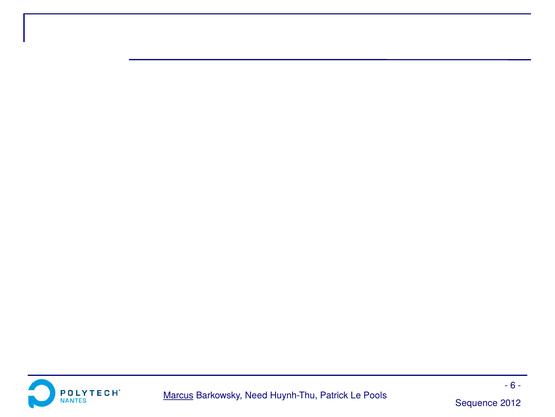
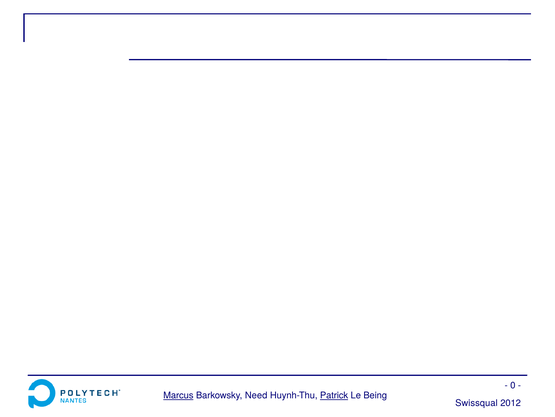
6: 6 -> 0
Patrick underline: none -> present
Pools: Pools -> Being
Sequence: Sequence -> Swissqual
